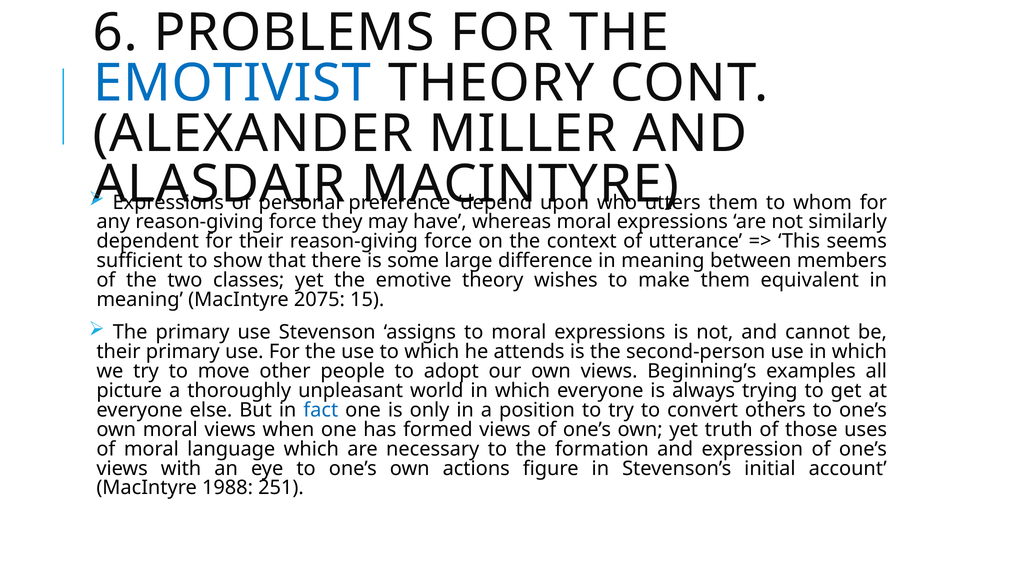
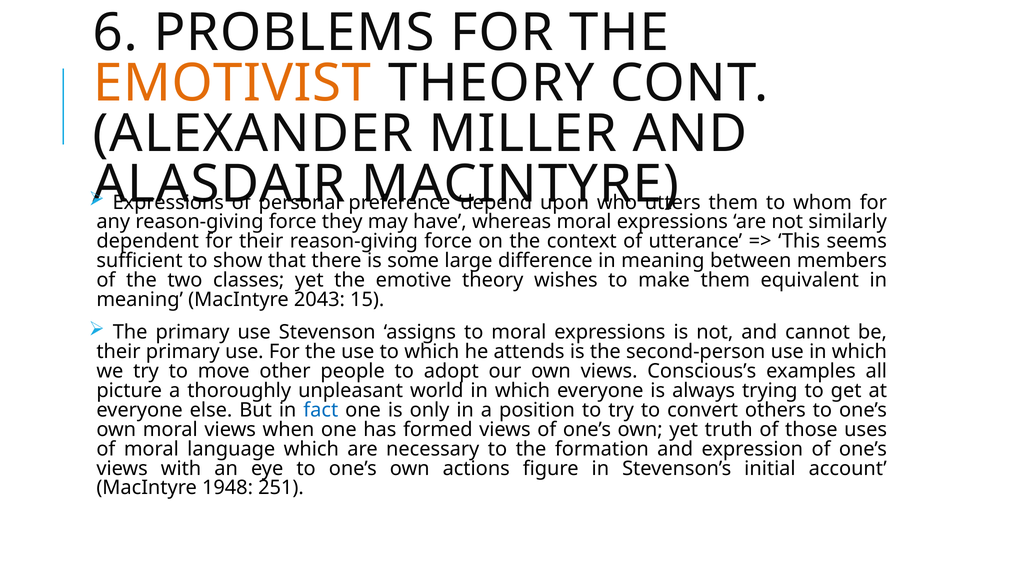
EMOTIVIST colour: blue -> orange
2075: 2075 -> 2043
Beginning’s: Beginning’s -> Conscious’s
1988: 1988 -> 1948
